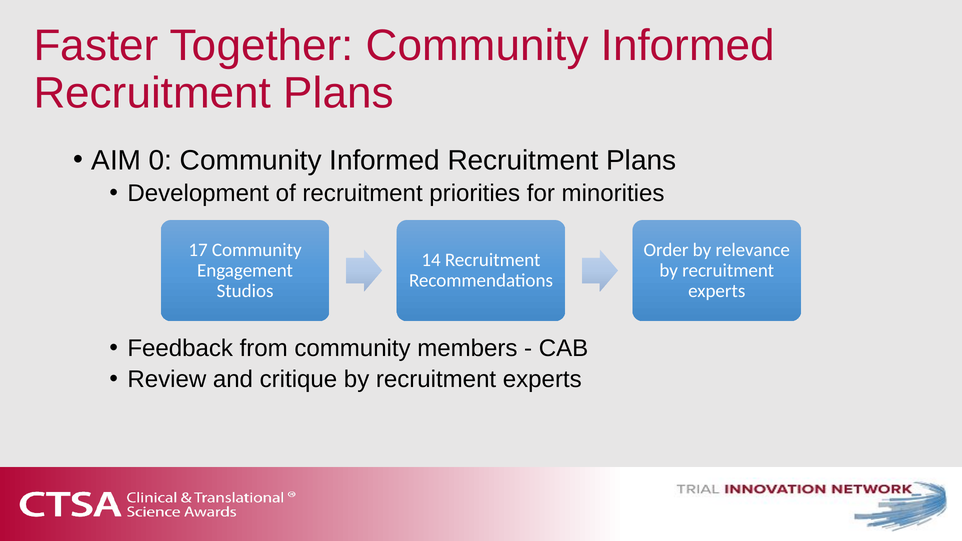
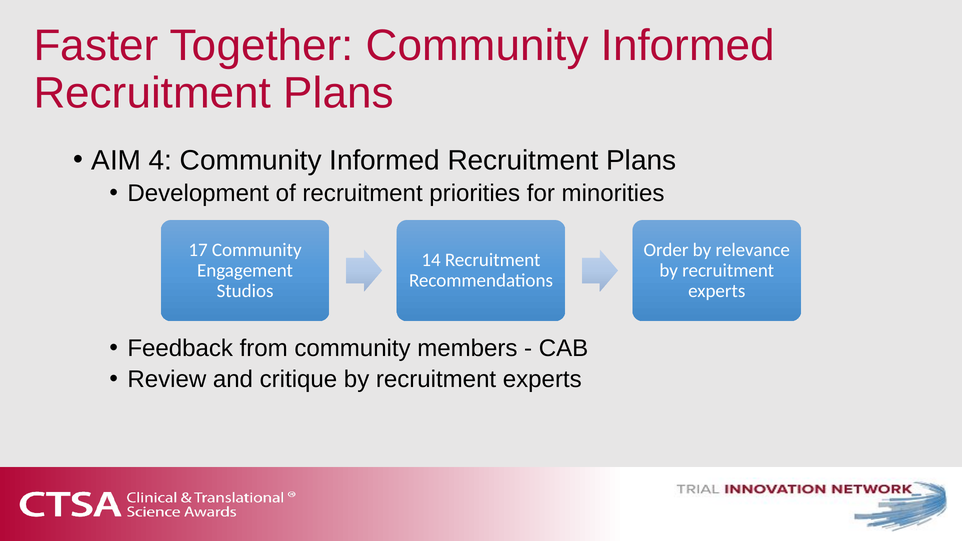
0: 0 -> 4
